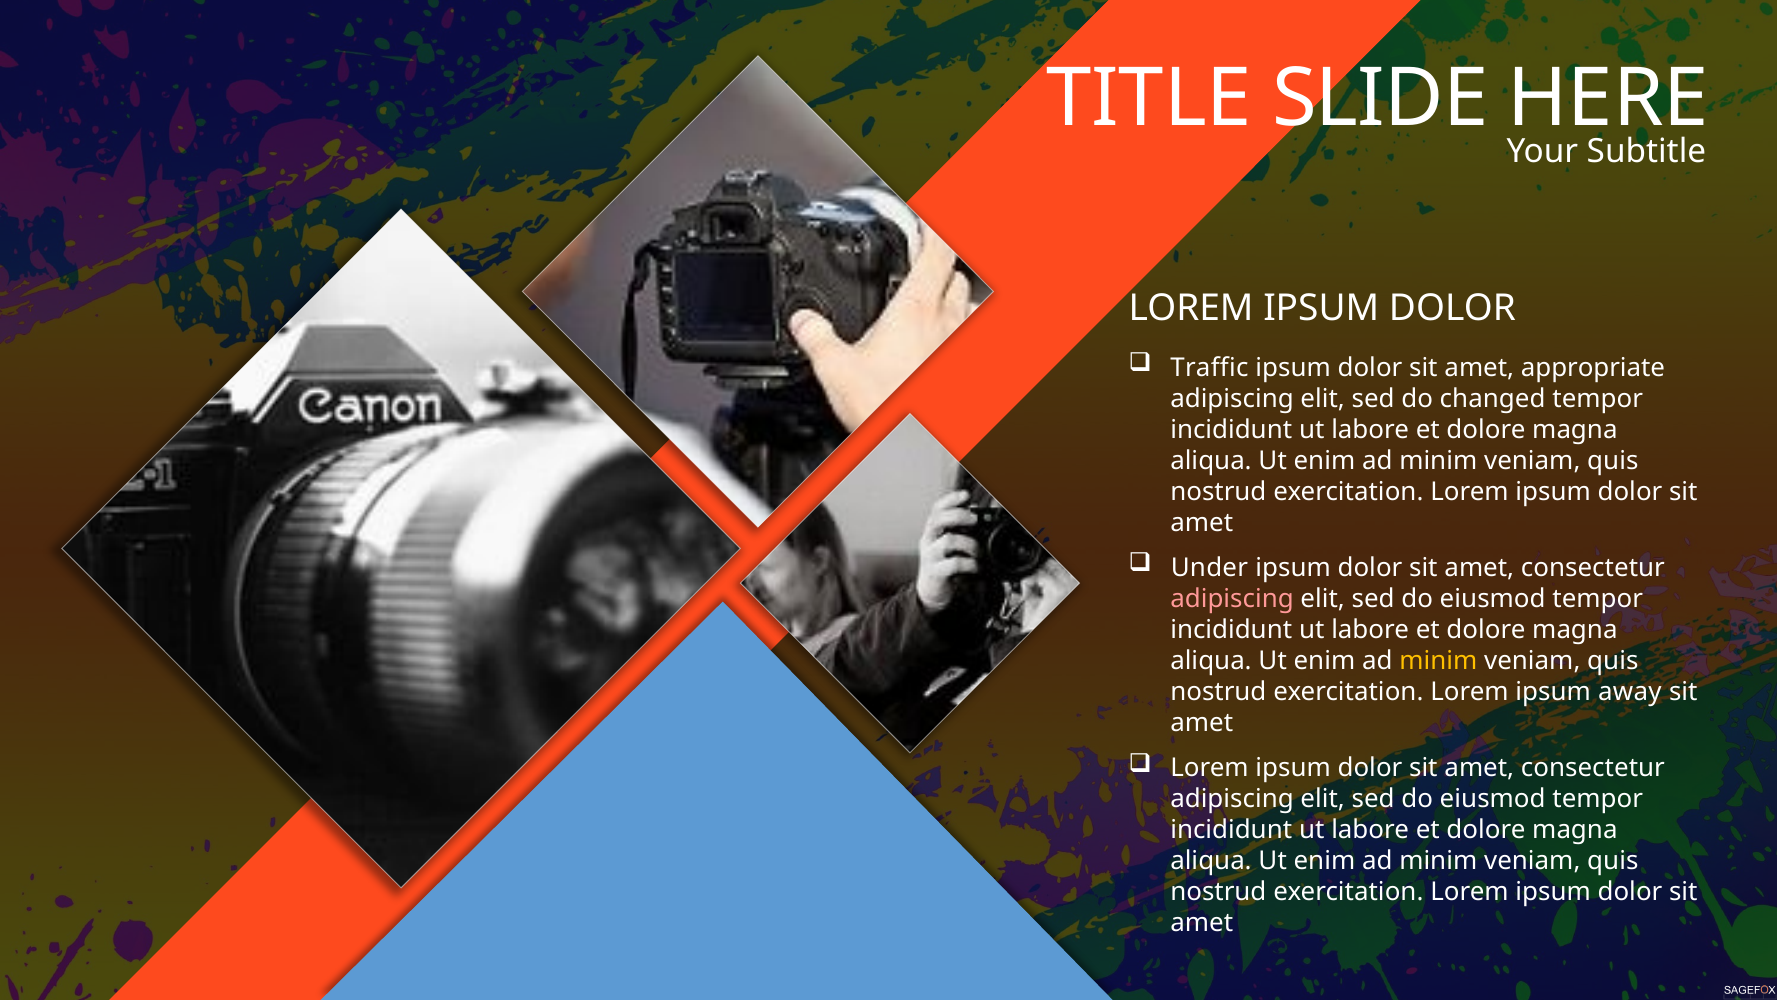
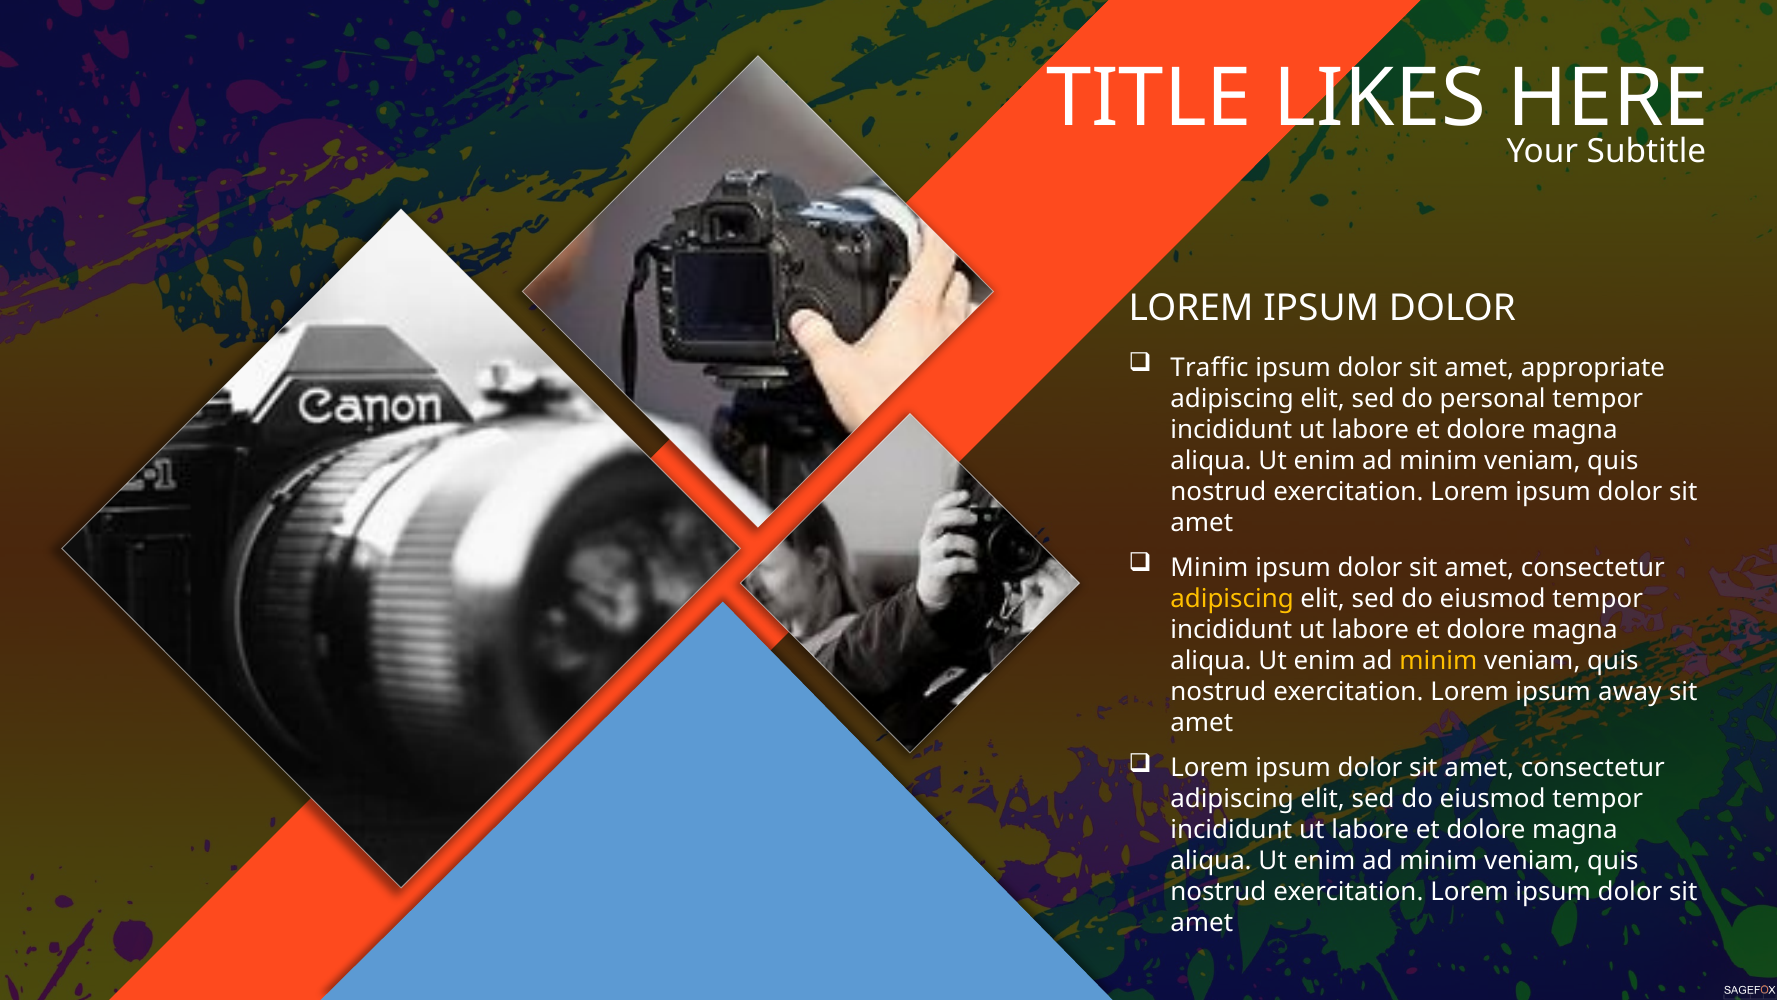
SLIDE: SLIDE -> LIKES
changed: changed -> personal
Under at (1209, 567): Under -> Minim
adipiscing at (1232, 598) colour: pink -> yellow
